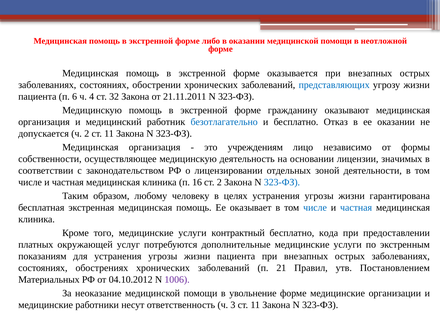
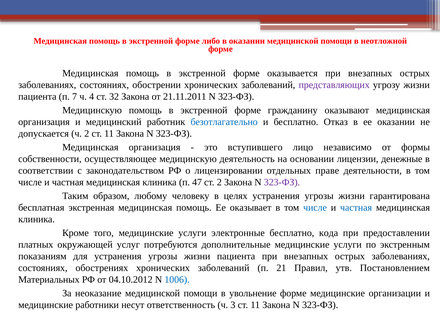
представляющих colour: blue -> purple
6: 6 -> 7
учреждениям: учреждениям -> вступившего
значимых: значимых -> денежные
зоной: зоной -> праве
16: 16 -> 47
323-ФЗ at (282, 182) colour: blue -> purple
контрактный: контрактный -> электронные
1006 colour: purple -> blue
